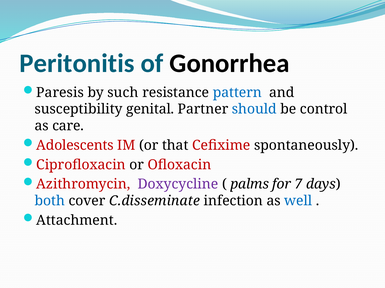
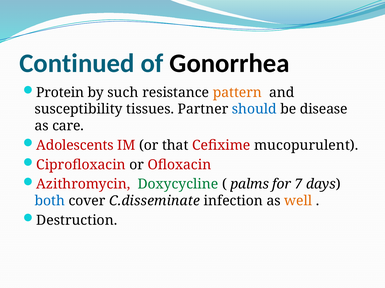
Peritonitis: Peritonitis -> Continued
Paresis: Paresis -> Protein
pattern colour: blue -> orange
genital: genital -> tissues
control: control -> disease
spontaneously: spontaneously -> mucopurulent
Doxycycline colour: purple -> green
well colour: blue -> orange
Attachment: Attachment -> Destruction
